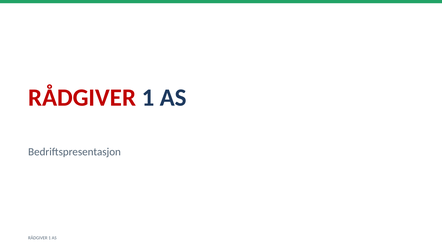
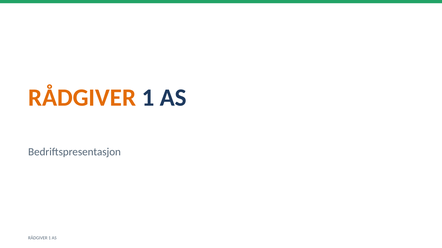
RÅDGIVER at (82, 98) colour: red -> orange
